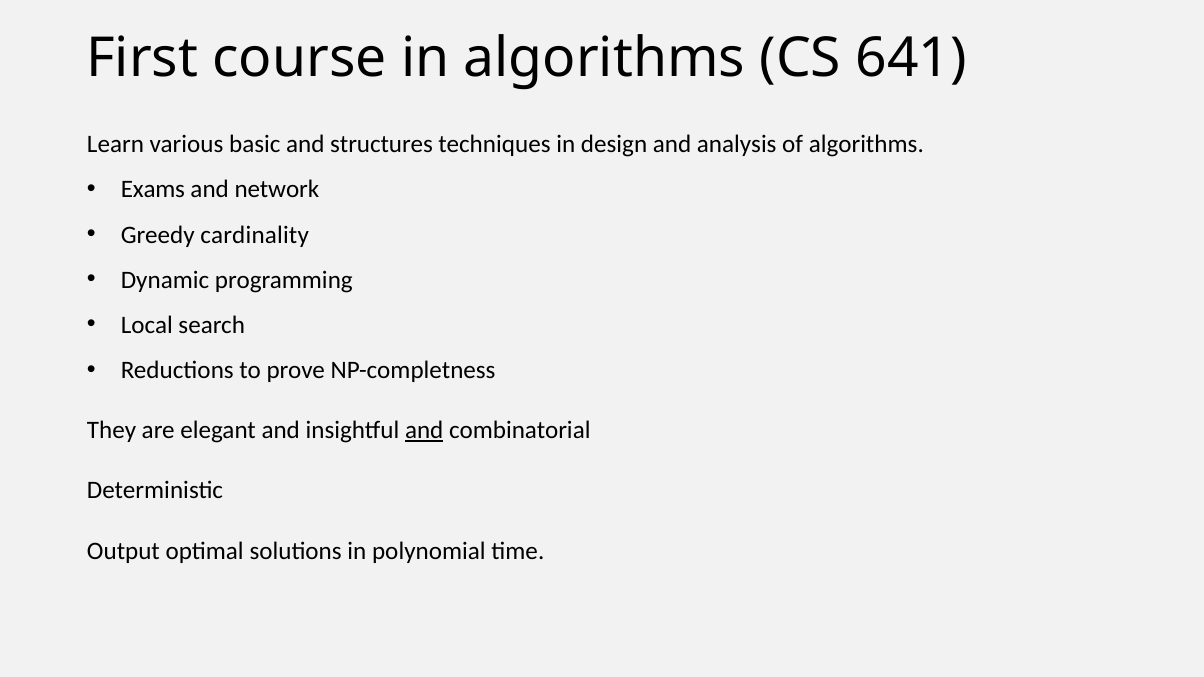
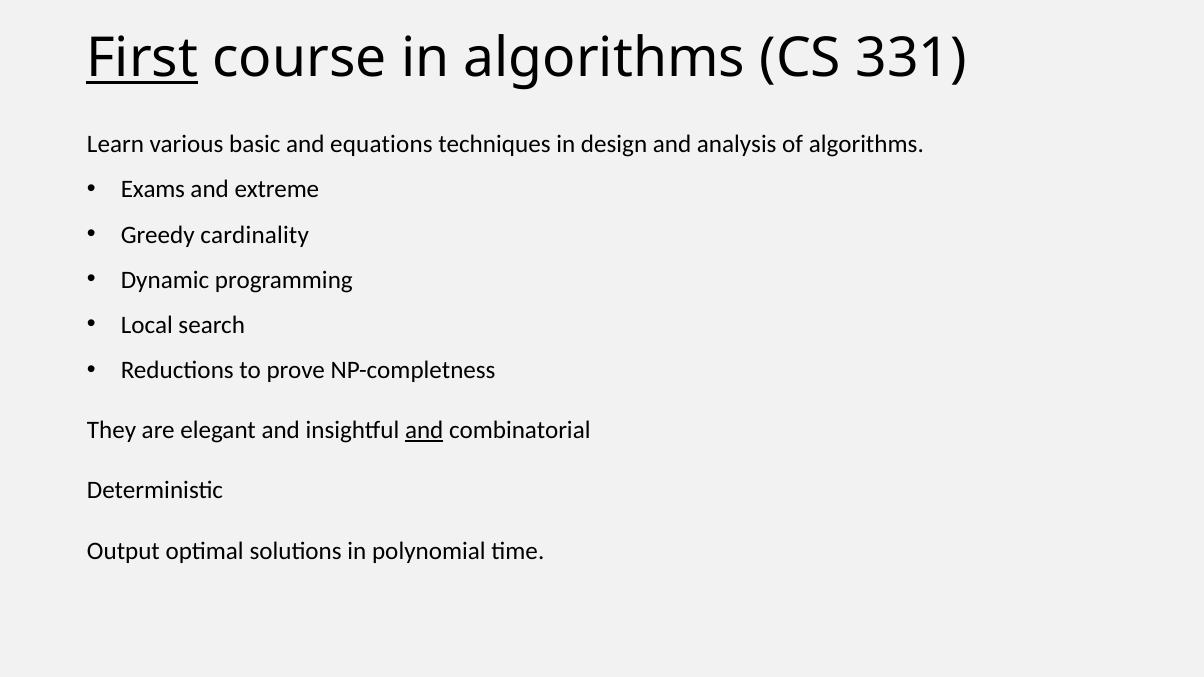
First underline: none -> present
641: 641 -> 331
structures: structures -> equations
network: network -> extreme
